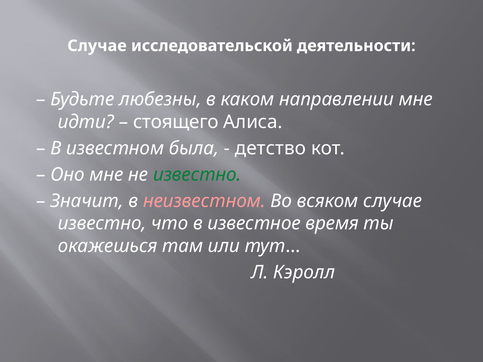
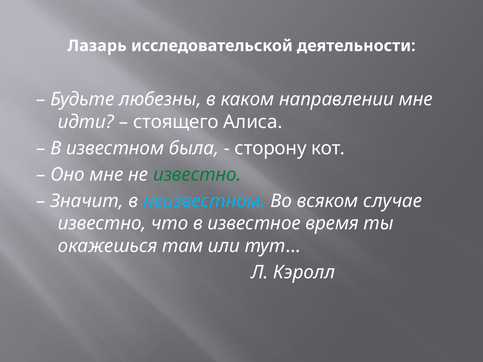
Случае at (97, 46): Случае -> Лазарь
детство: детство -> сторону
неизвестном colour: pink -> light blue
